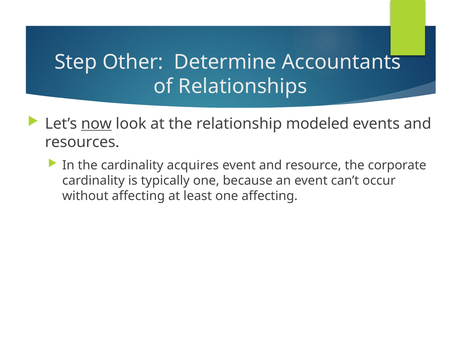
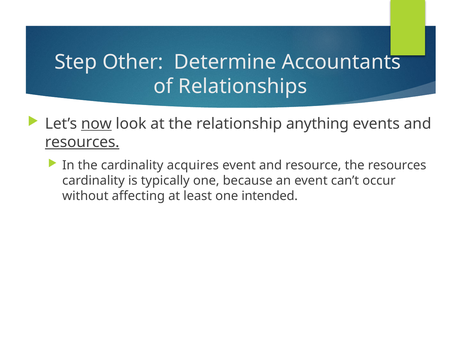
modeled: modeled -> anything
resources at (82, 142) underline: none -> present
the corporate: corporate -> resources
one affecting: affecting -> intended
